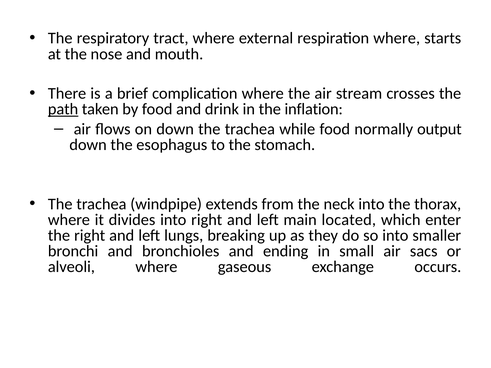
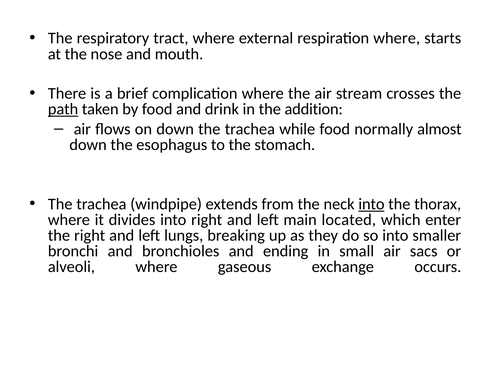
inflation: inflation -> addition
output: output -> almost
into at (371, 204) underline: none -> present
